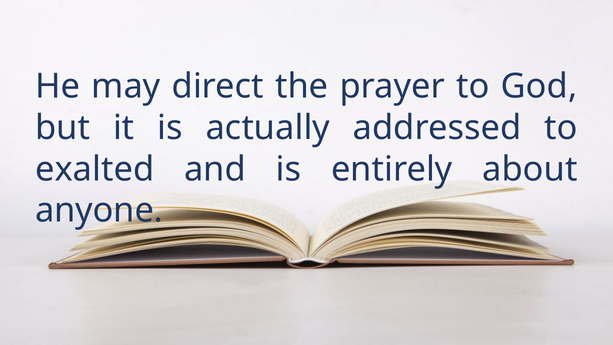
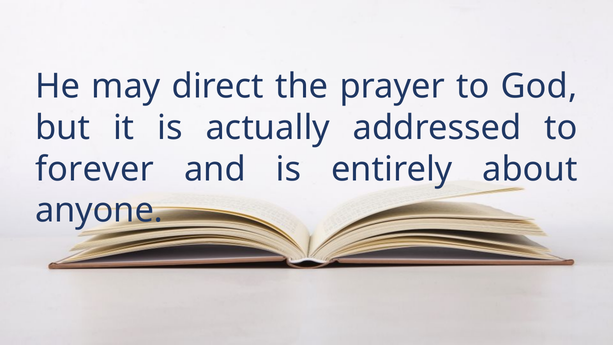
exalted: exalted -> forever
